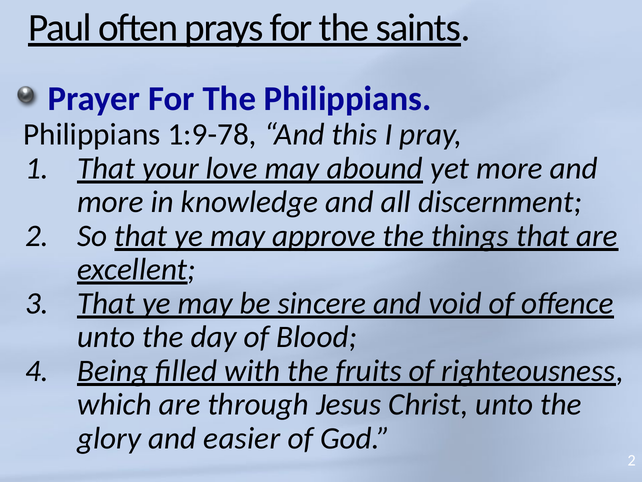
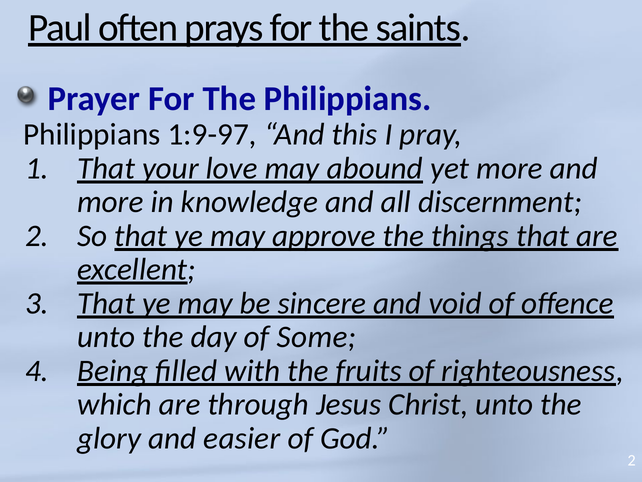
1:9-78: 1:9-78 -> 1:9-97
Blood: Blood -> Some
